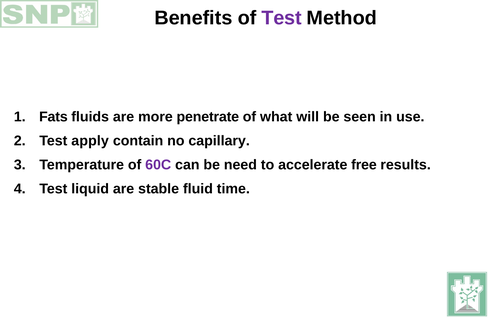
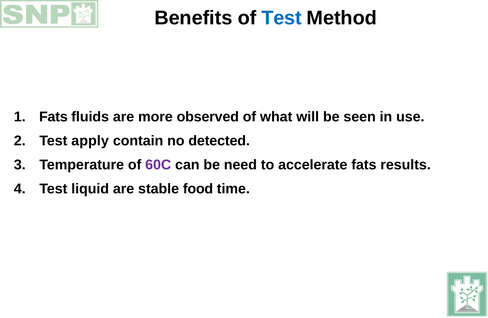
Test at (282, 18) colour: purple -> blue
penetrate: penetrate -> observed
capillary: capillary -> detected
accelerate free: free -> fats
fluid: fluid -> food
